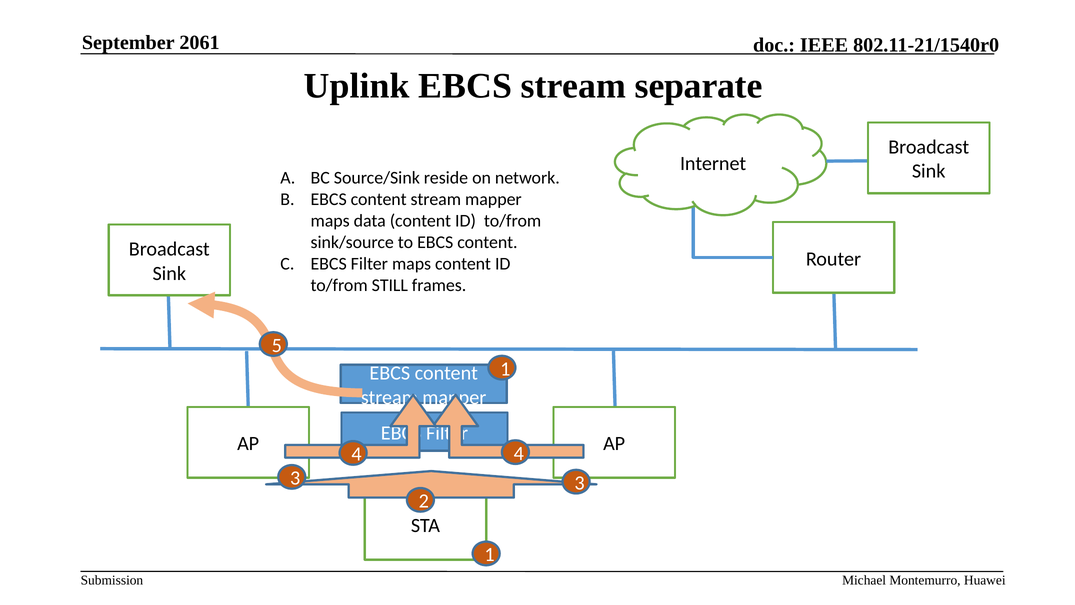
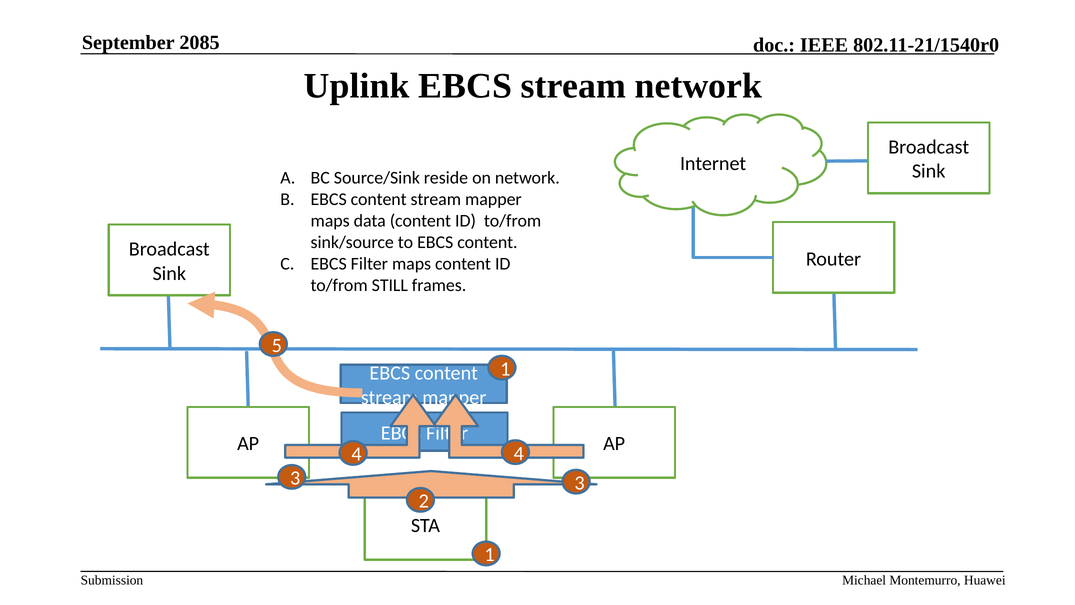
2061: 2061 -> 2085
stream separate: separate -> network
